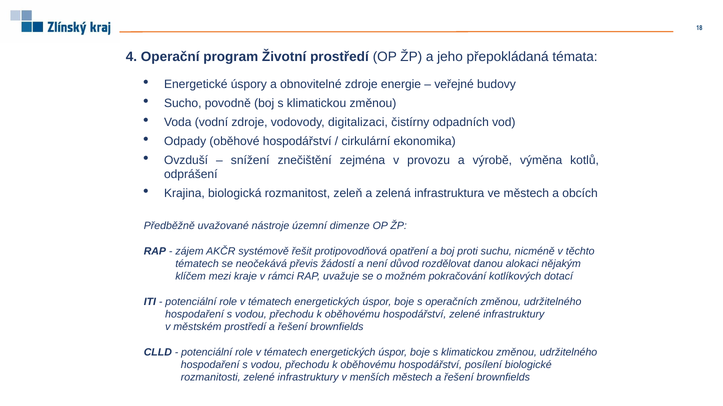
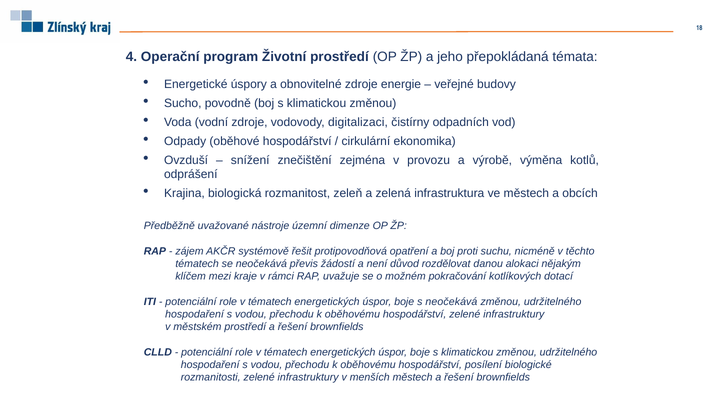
s operačních: operačních -> neočekává
